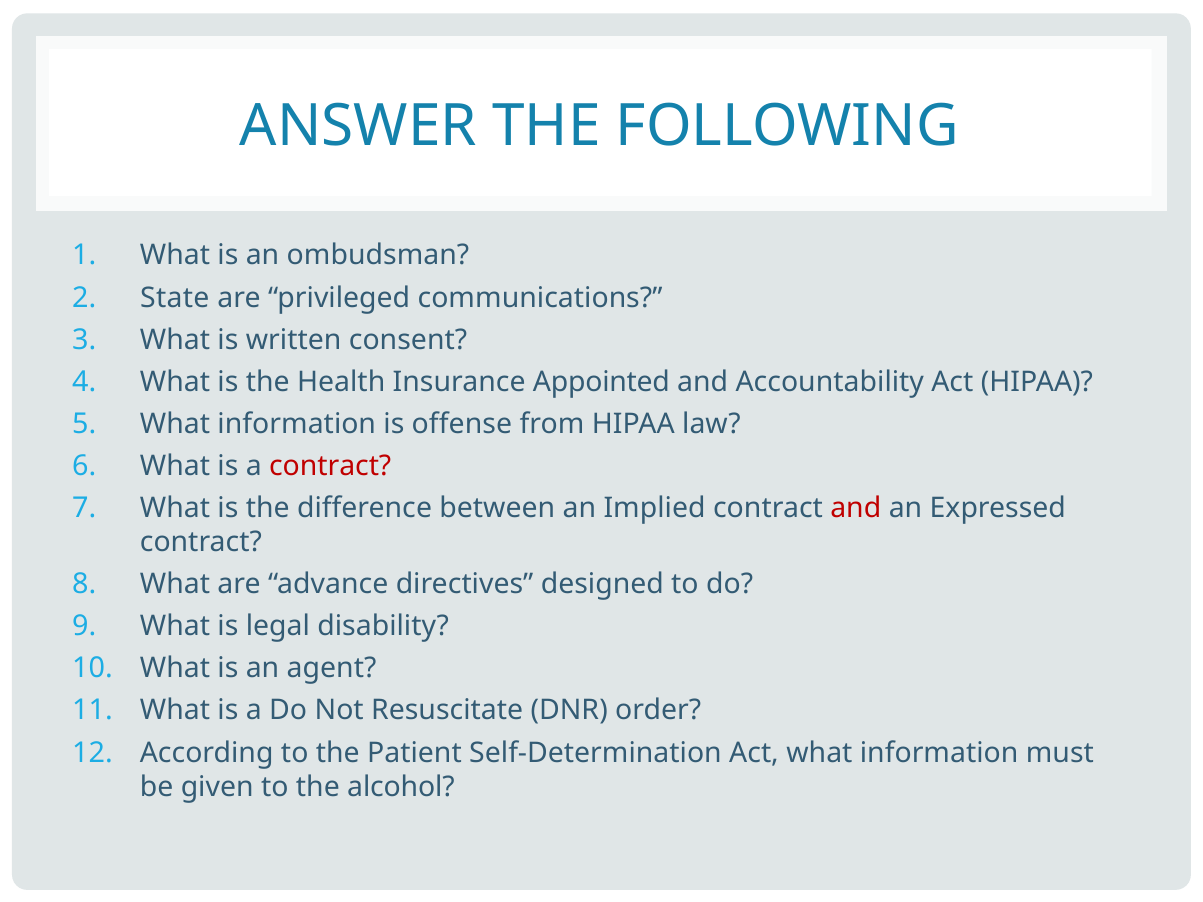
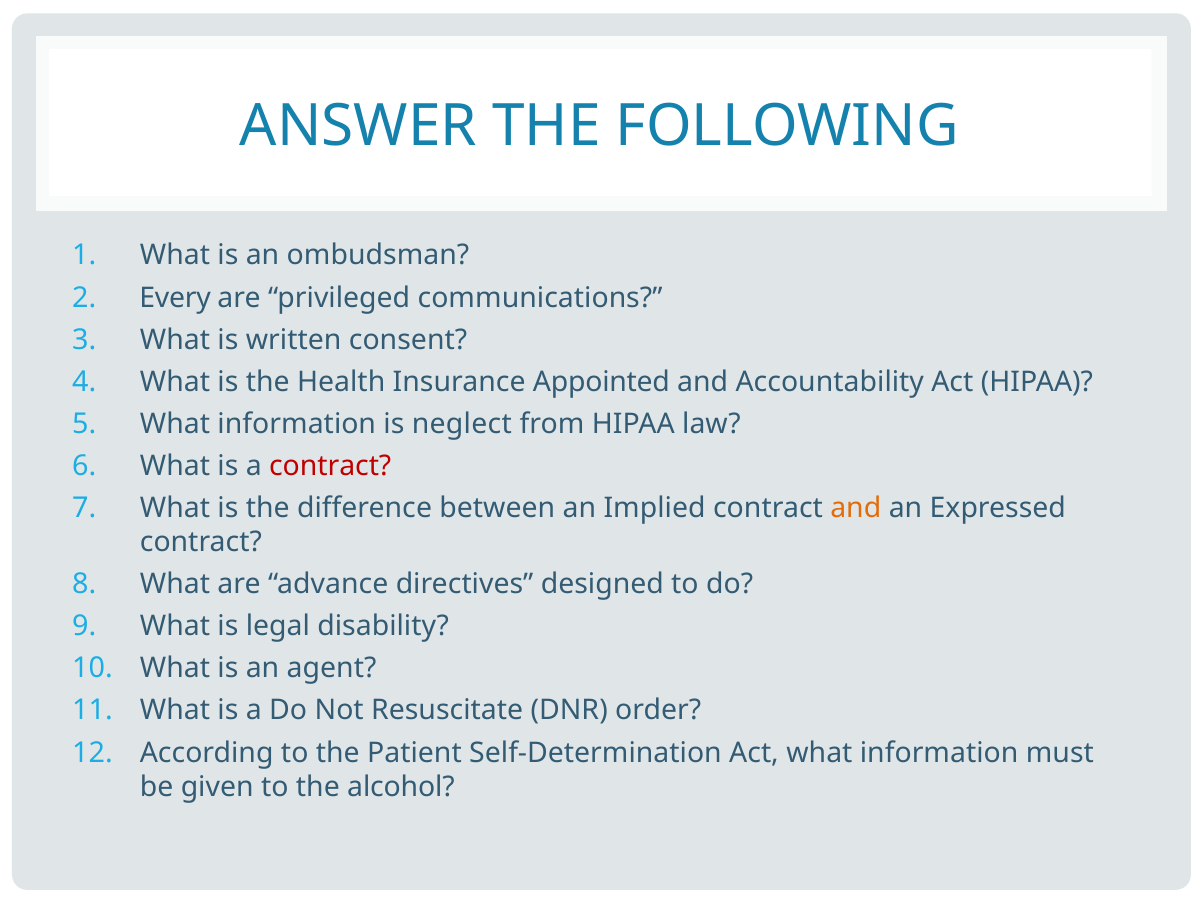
State: State -> Every
offense: offense -> neglect
and at (856, 508) colour: red -> orange
